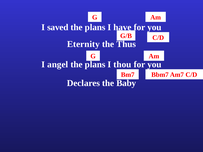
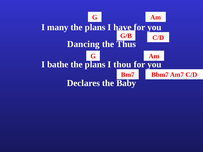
saved: saved -> many
Eternity: Eternity -> Dancing
angel: angel -> bathe
